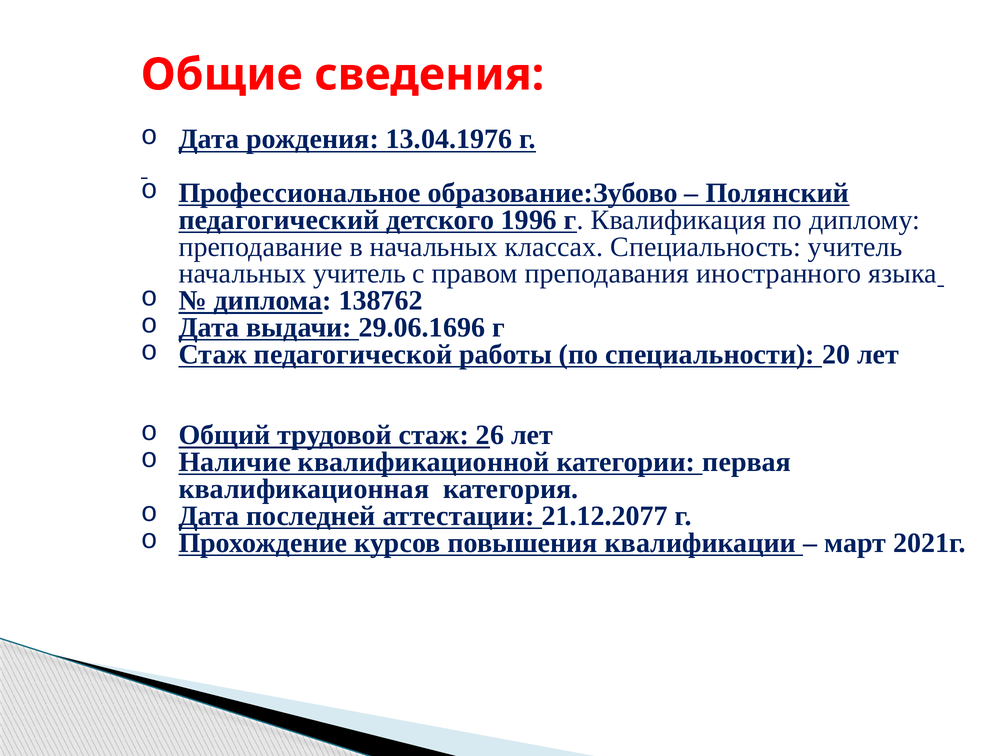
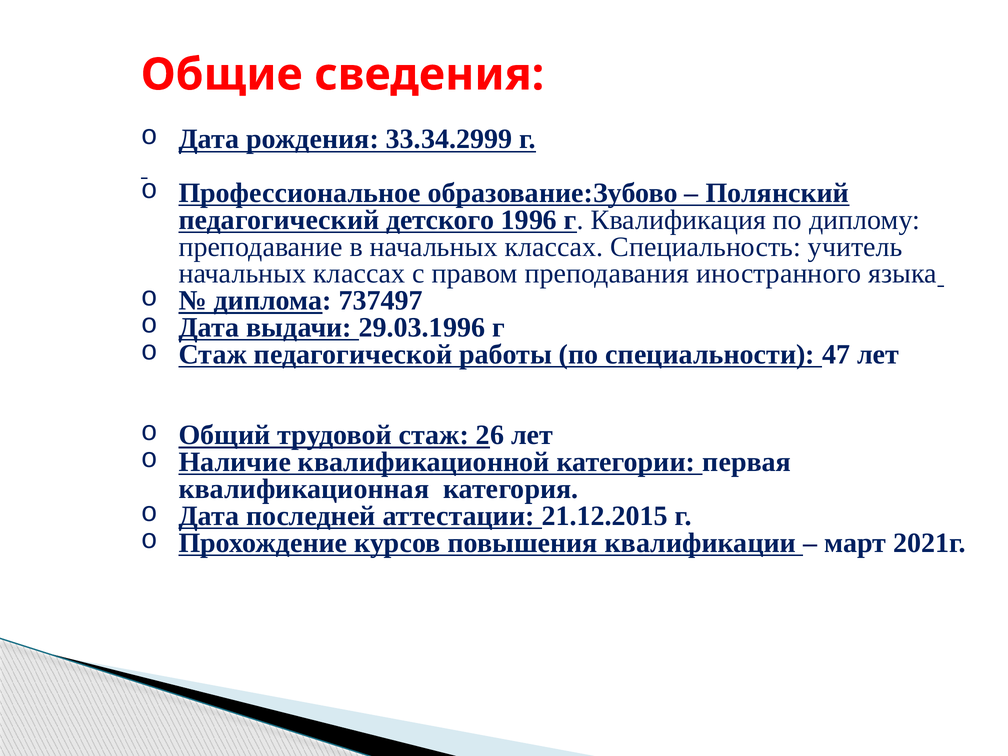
13.04.1976: 13.04.1976 -> 33.34.2999
учитель at (360, 274): учитель -> классах
138762: 138762 -> 737497
29.06.1696: 29.06.1696 -> 29.03.1996
20: 20 -> 47
21.12.2077: 21.12.2077 -> 21.12.2015
